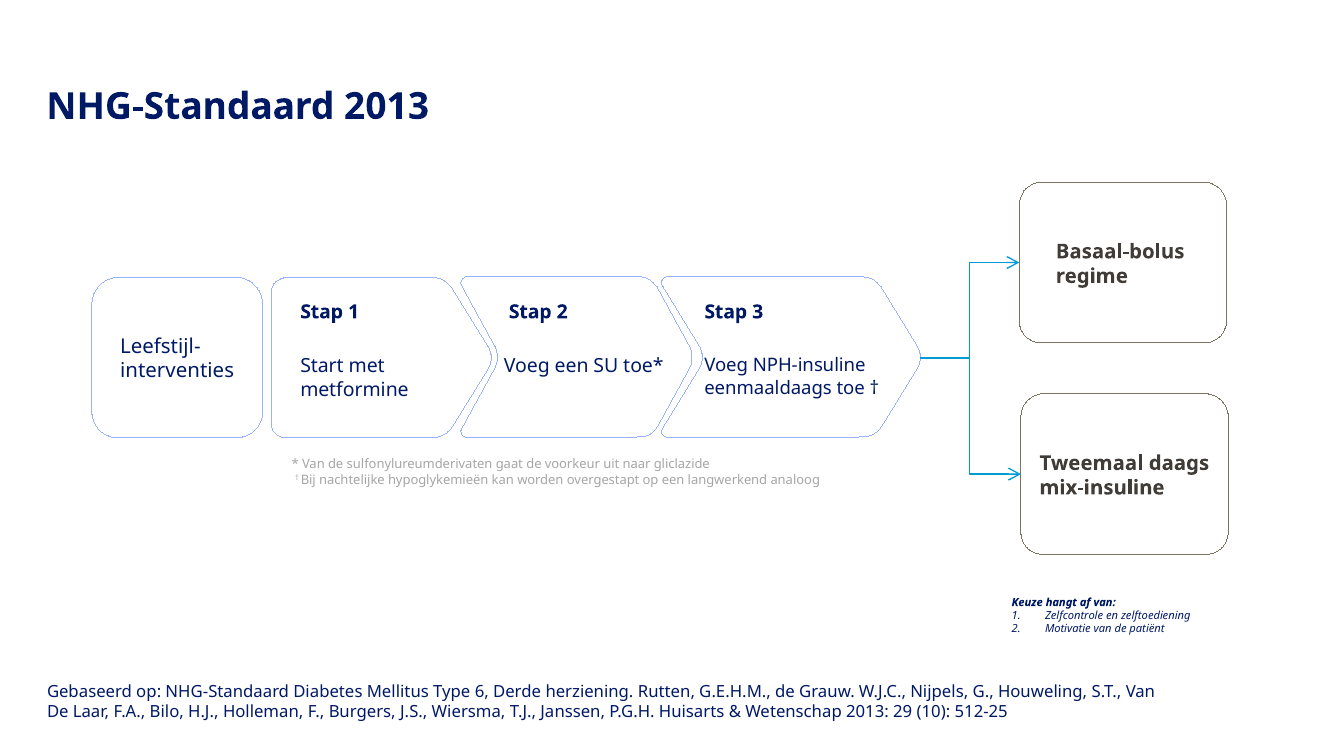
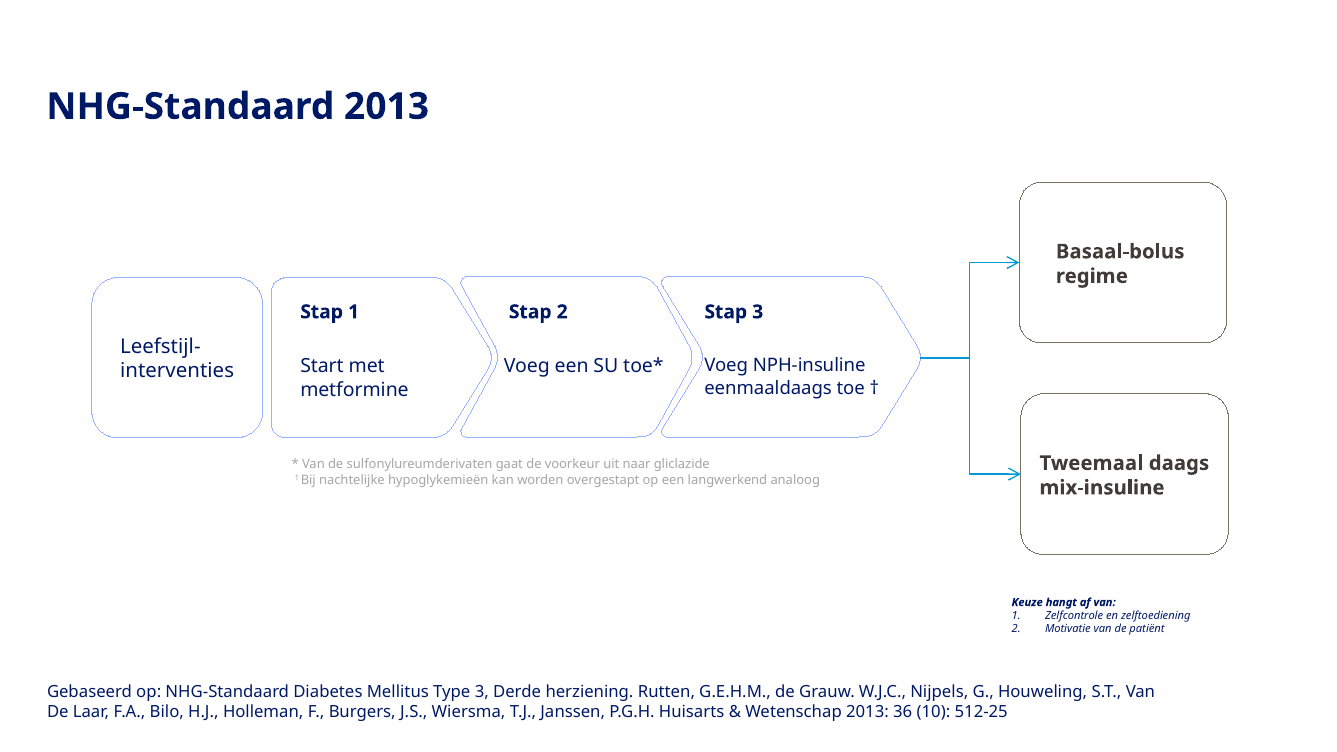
Type 6: 6 -> 3
29: 29 -> 36
